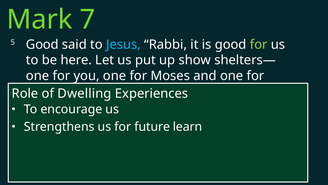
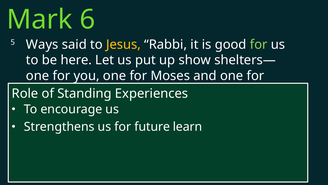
Mark 7: 7 -> 6
5 Good: Good -> Ways
Jesus colour: light blue -> yellow
Dwelling: Dwelling -> Standing
